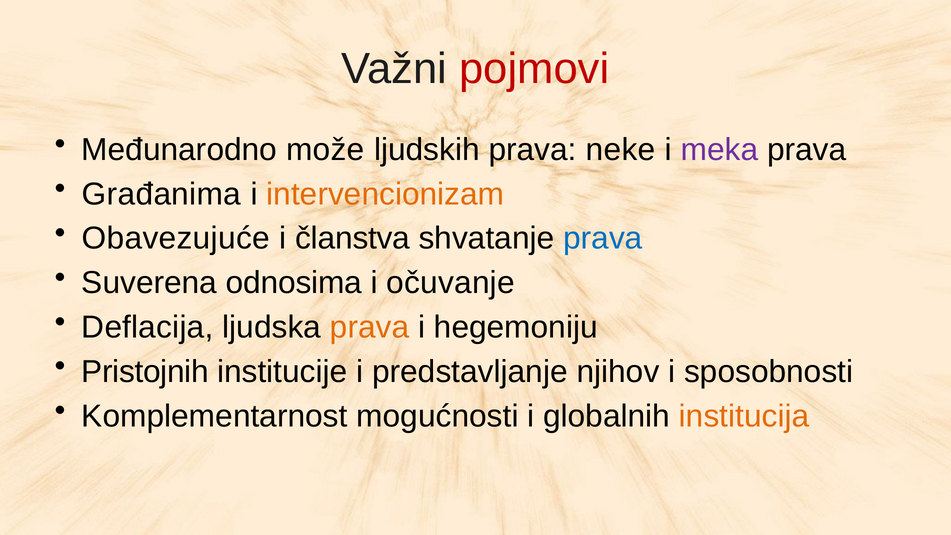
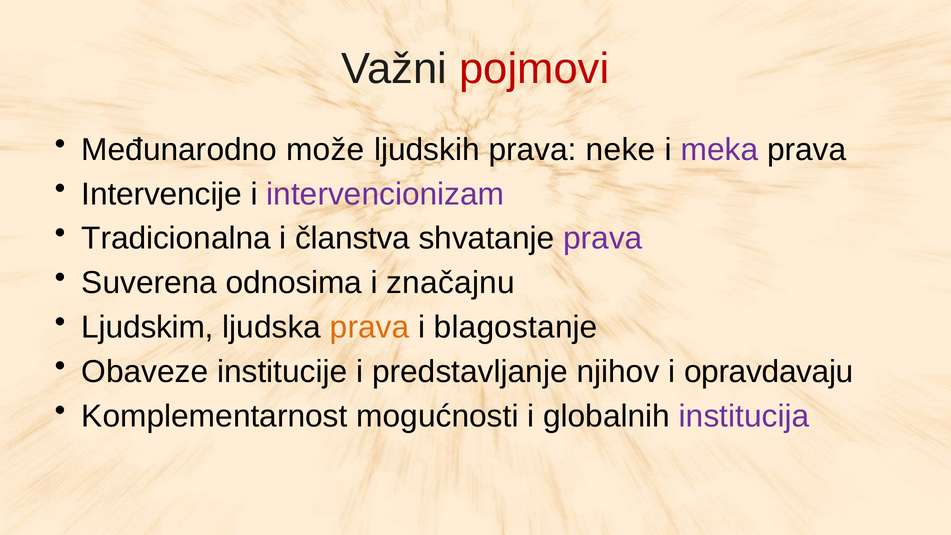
Građanima: Građanima -> Intervencije
intervencionizam colour: orange -> purple
Obavezujuće: Obavezujuće -> Tradicionalna
prava at (603, 238) colour: blue -> purple
očuvanje: očuvanje -> značajnu
Deflacija: Deflacija -> Ljudskim
hegemoniju: hegemoniju -> blagostanje
Pristojnih: Pristojnih -> Obaveze
sposobnosti: sposobnosti -> opravdavaju
institucija colour: orange -> purple
